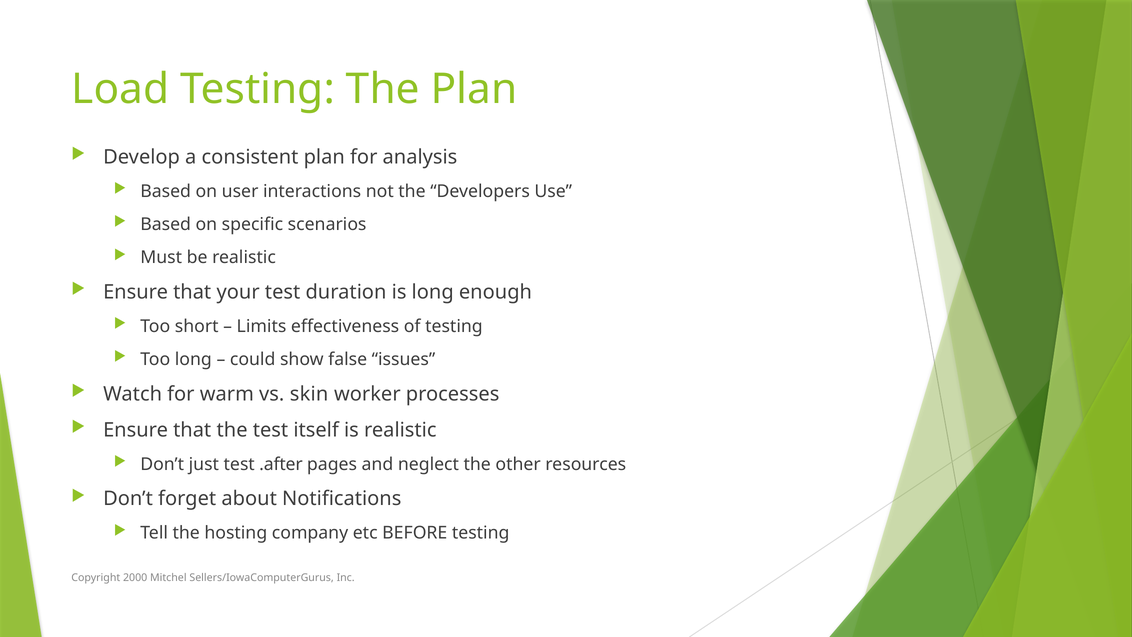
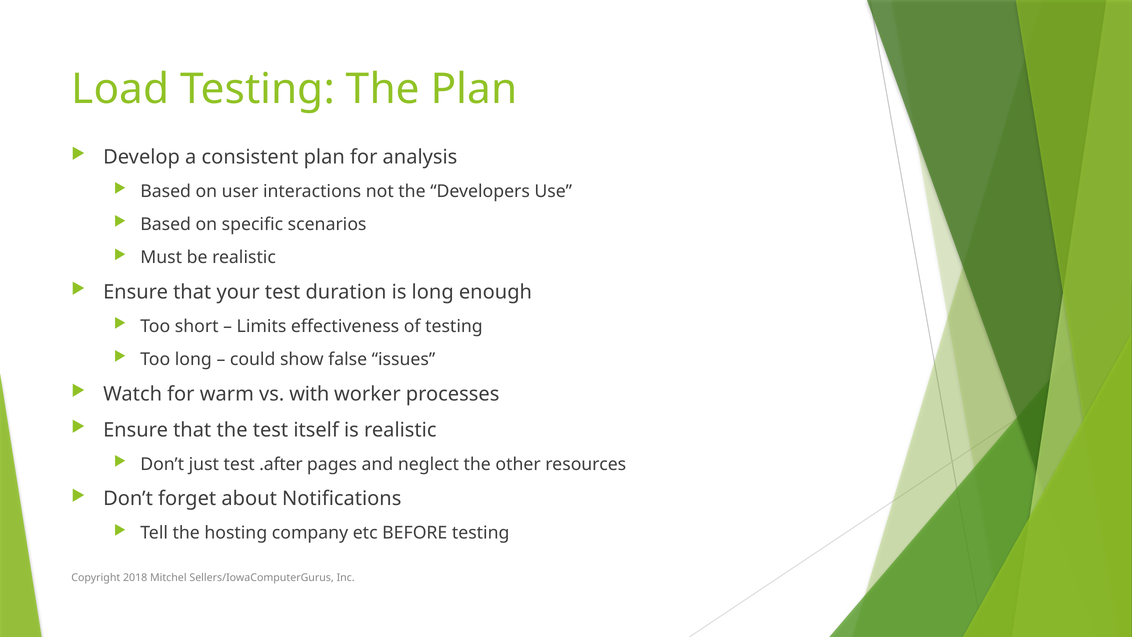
skin: skin -> with
2000: 2000 -> 2018
